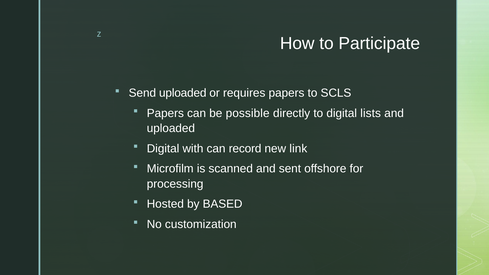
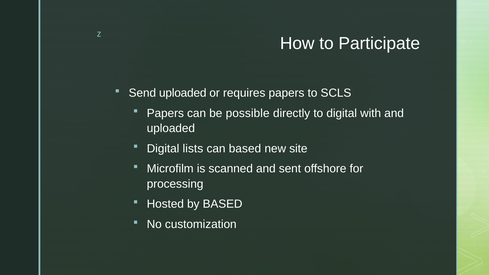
lists: lists -> with
with: with -> lists
can record: record -> based
link: link -> site
